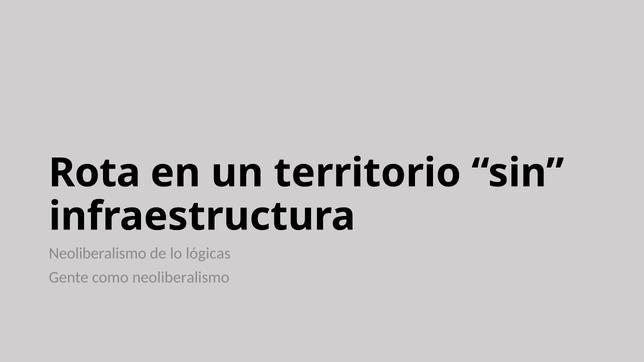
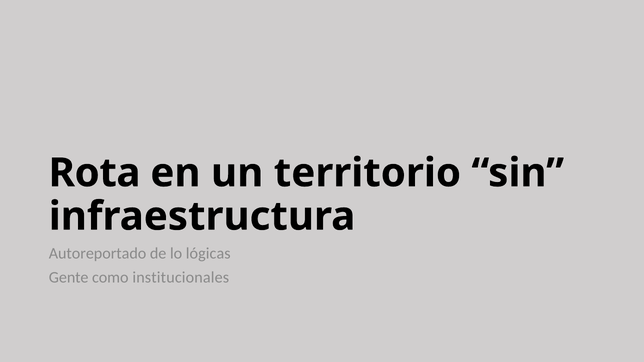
Neoliberalismo at (98, 253): Neoliberalismo -> Autoreportado
como neoliberalismo: neoliberalismo -> institucionales
